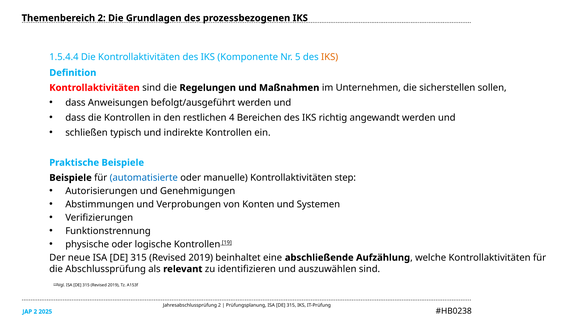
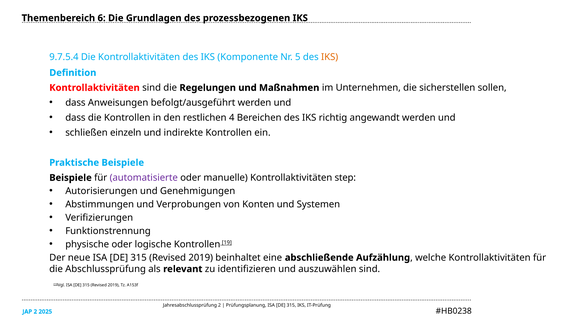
Themenbereich 2: 2 -> 6
1.5.4.4: 1.5.4.4 -> 9.7.5.4
typisch: typisch -> einzeln
automatisierte colour: blue -> purple
